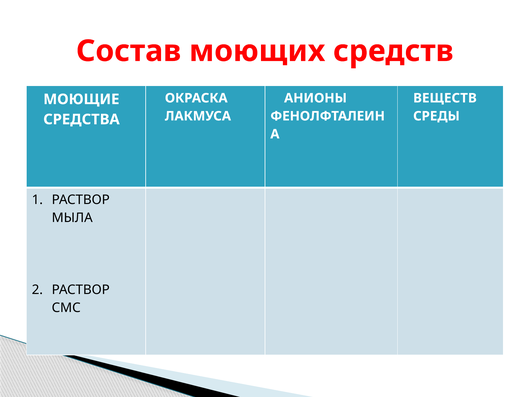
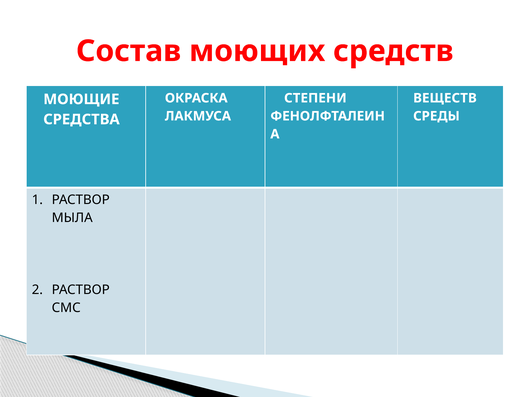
АНИОНЫ: АНИОНЫ -> СТЕПЕНИ
